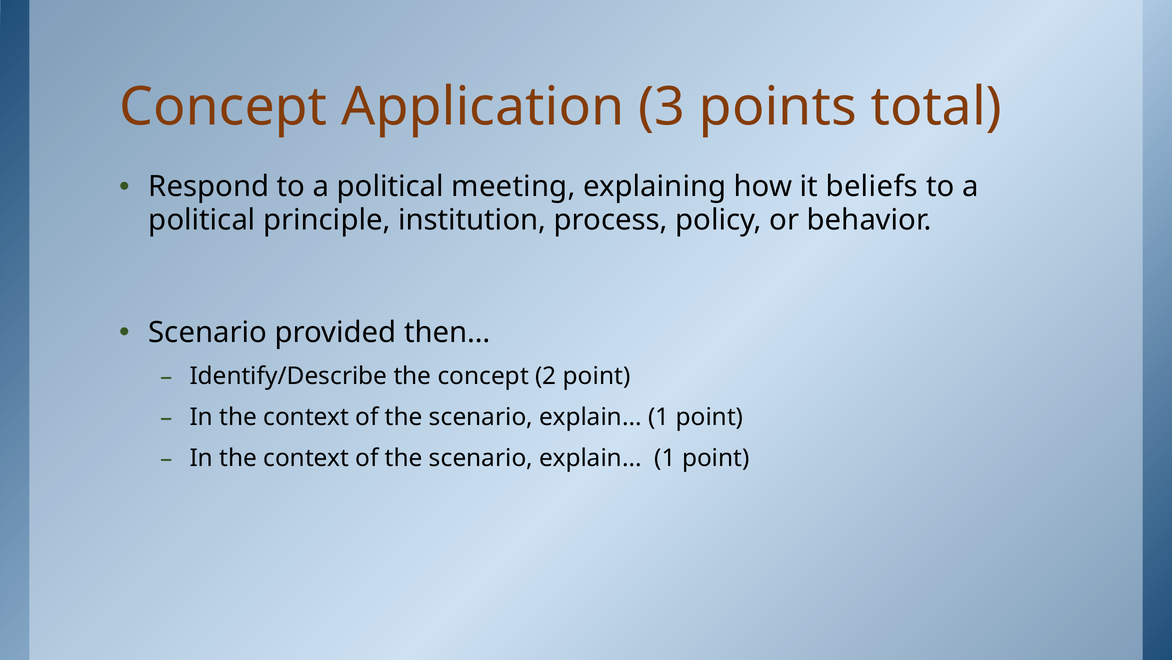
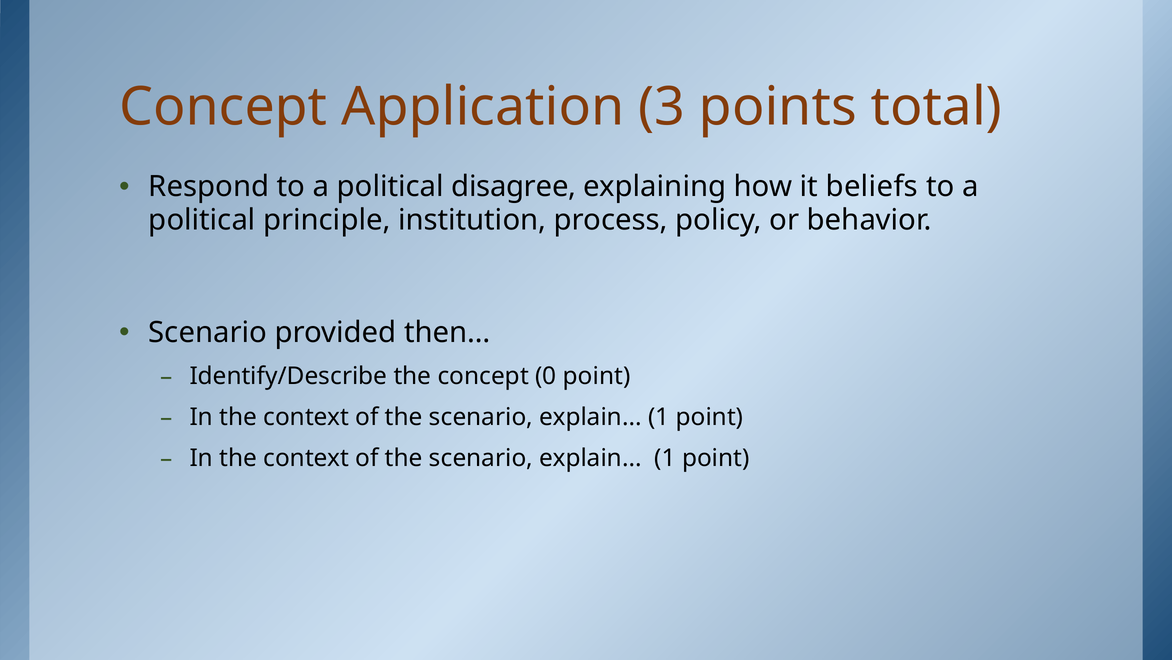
meeting: meeting -> disagree
2: 2 -> 0
